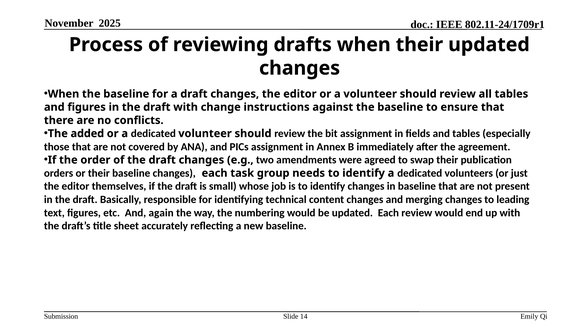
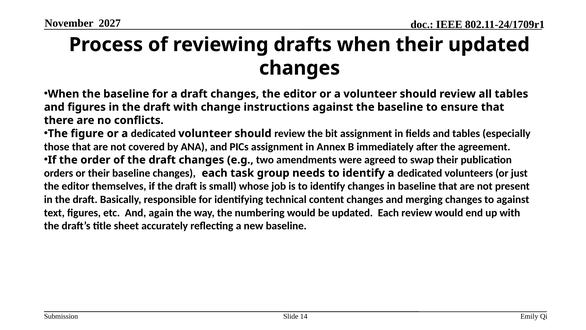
2025: 2025 -> 2027
added: added -> figure
to leading: leading -> against
